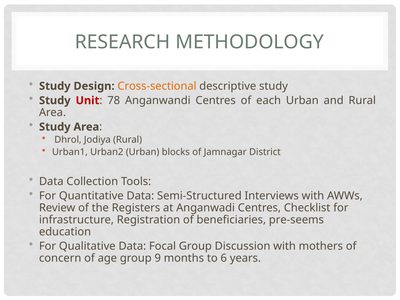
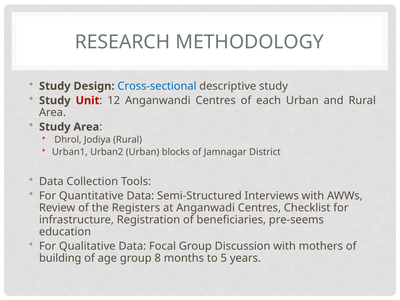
Cross-sectional colour: orange -> blue
78: 78 -> 12
concern: concern -> building
9: 9 -> 8
6: 6 -> 5
